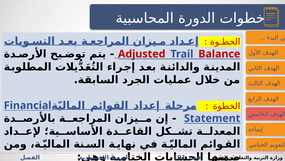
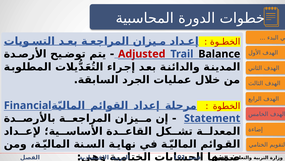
Balance colour: red -> black
